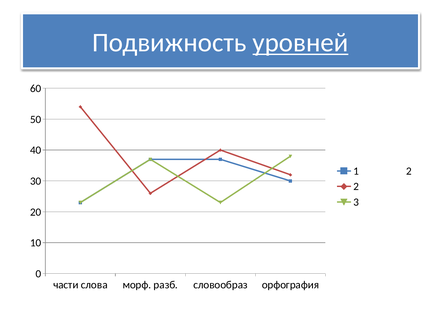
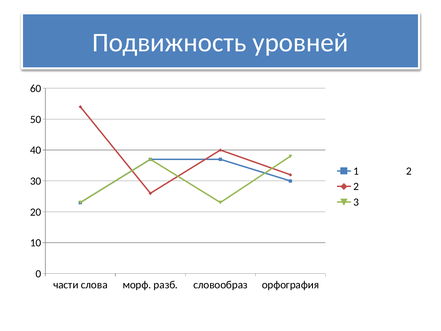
уровней underline: present -> none
